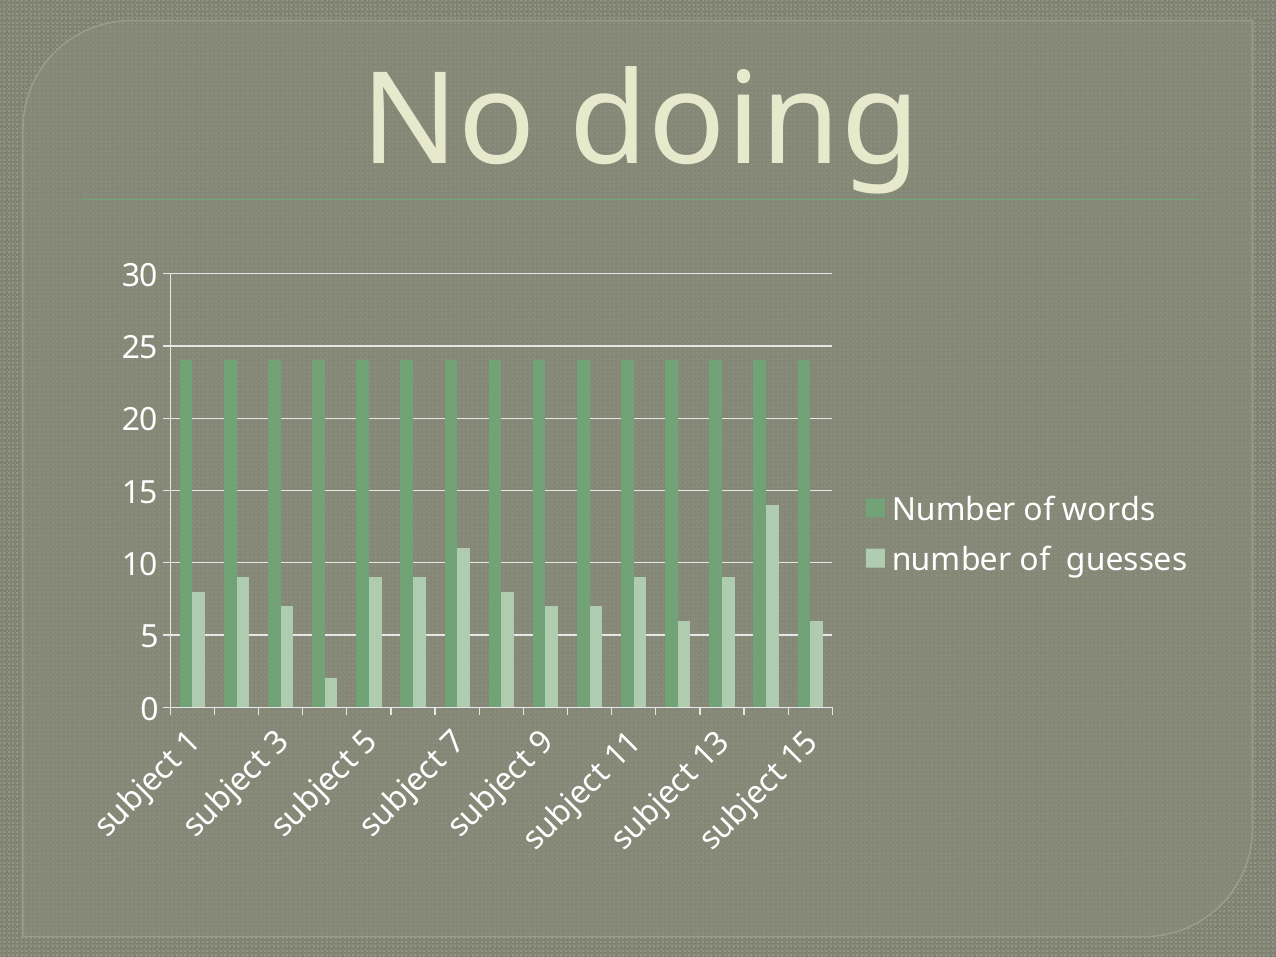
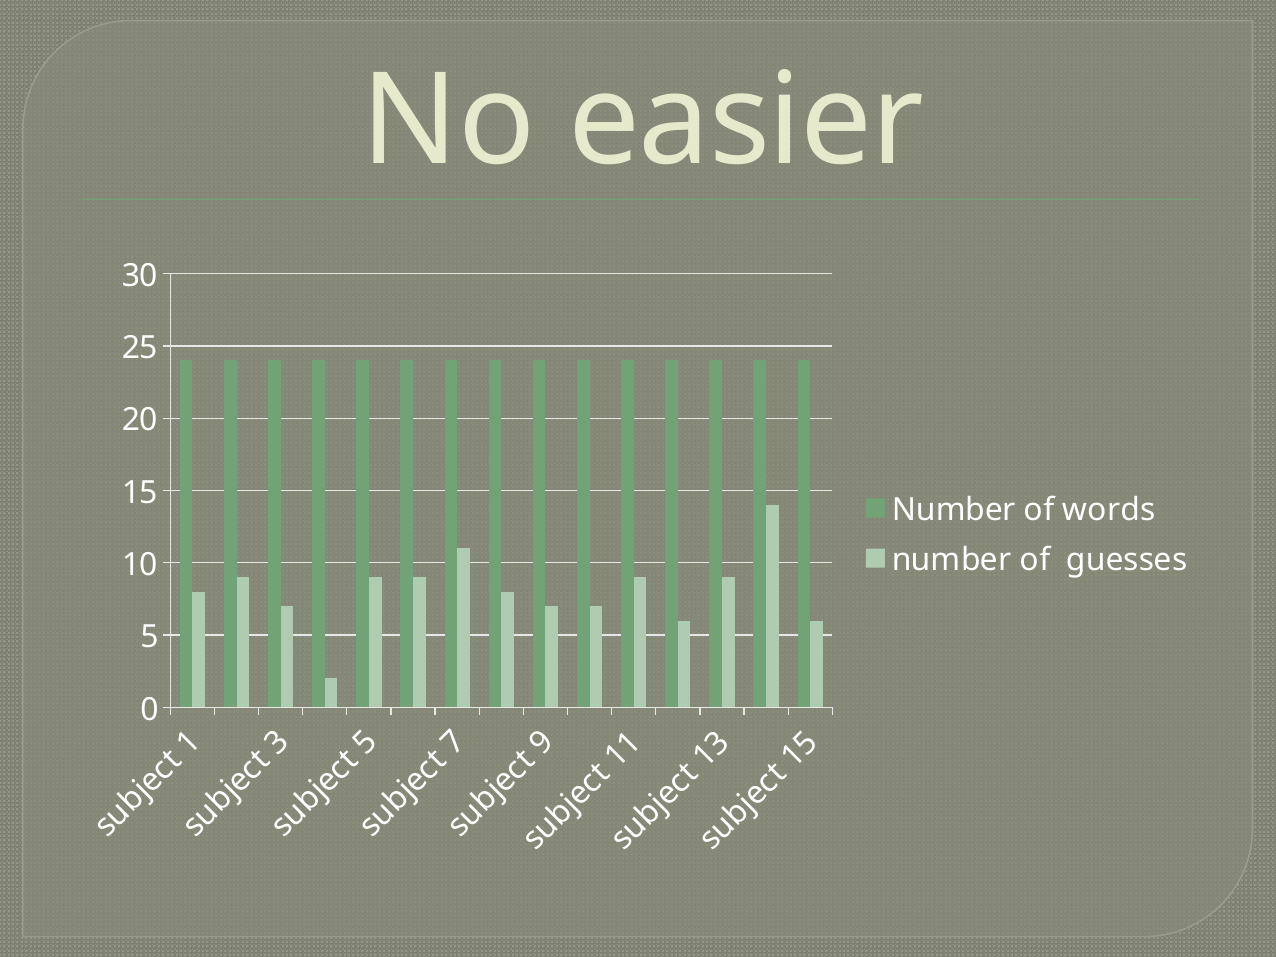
doing: doing -> easier
